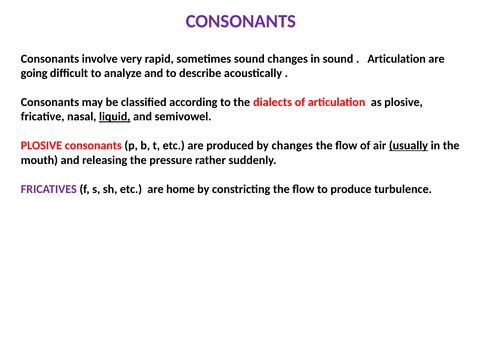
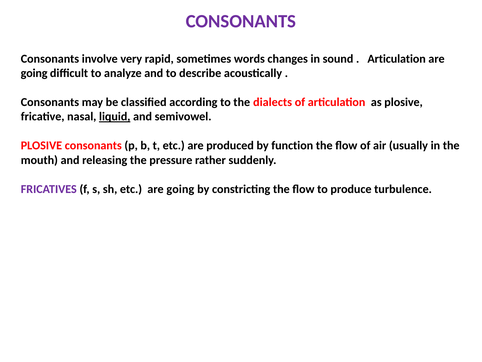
sometimes sound: sound -> words
by changes: changes -> function
usually underline: present -> none
etc are home: home -> going
